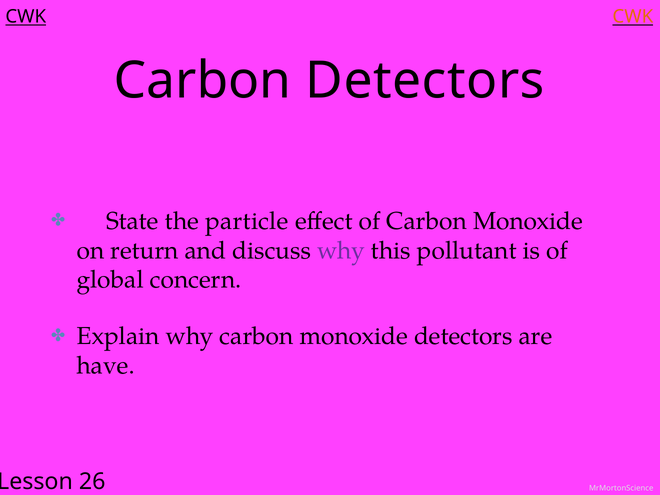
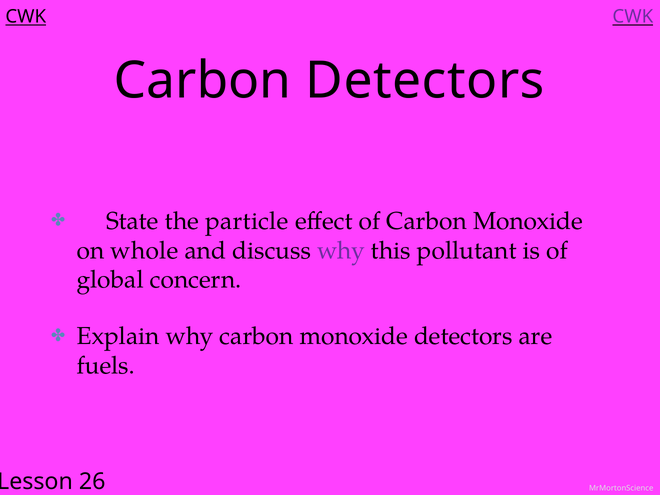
CWK at (633, 17) colour: orange -> purple
return: return -> whole
have: have -> fuels
